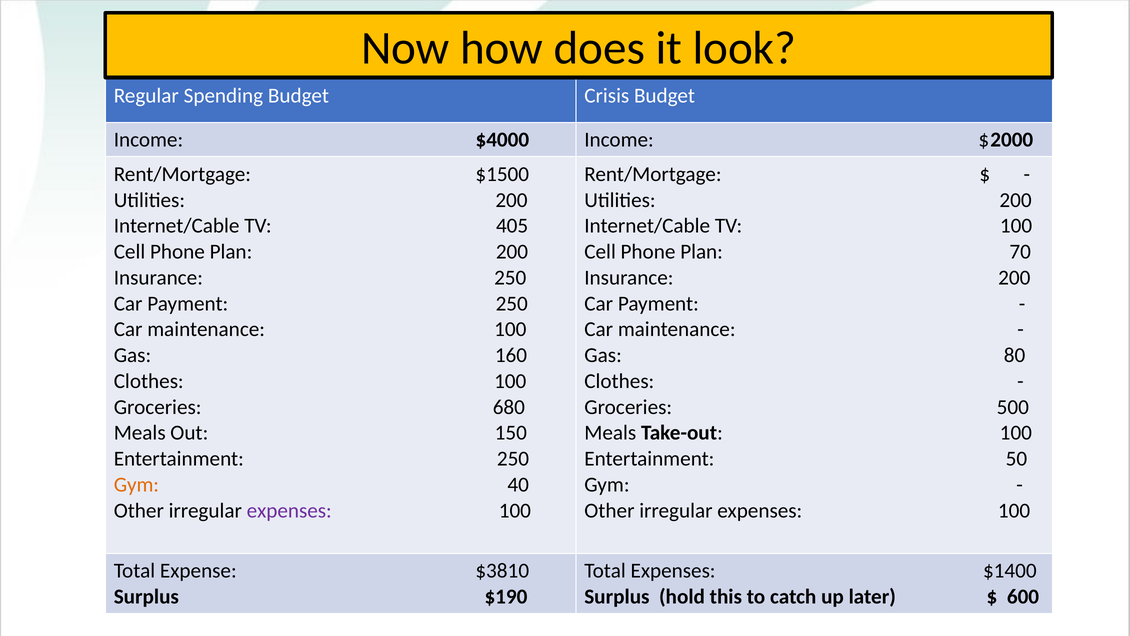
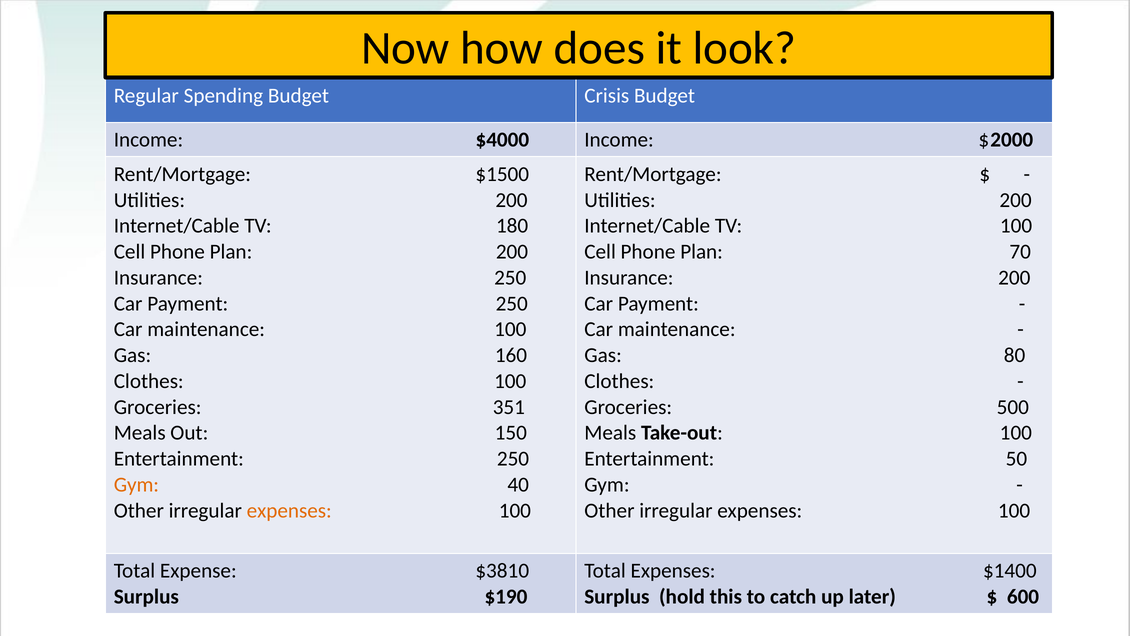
405: 405 -> 180
680: 680 -> 351
expenses at (289, 510) colour: purple -> orange
